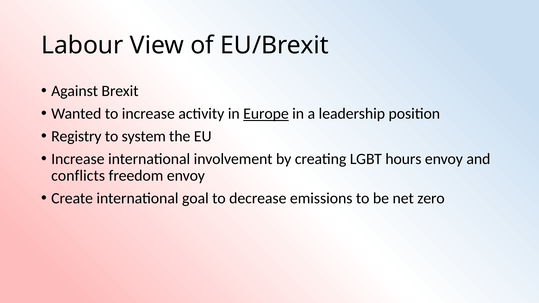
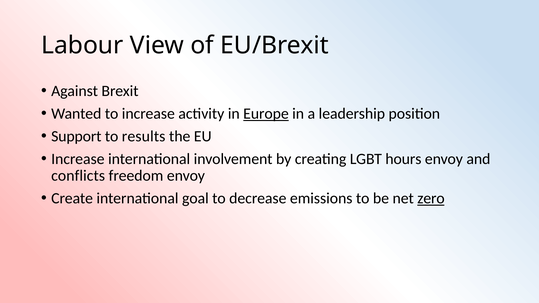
Registry: Registry -> Support
system: system -> results
zero underline: none -> present
